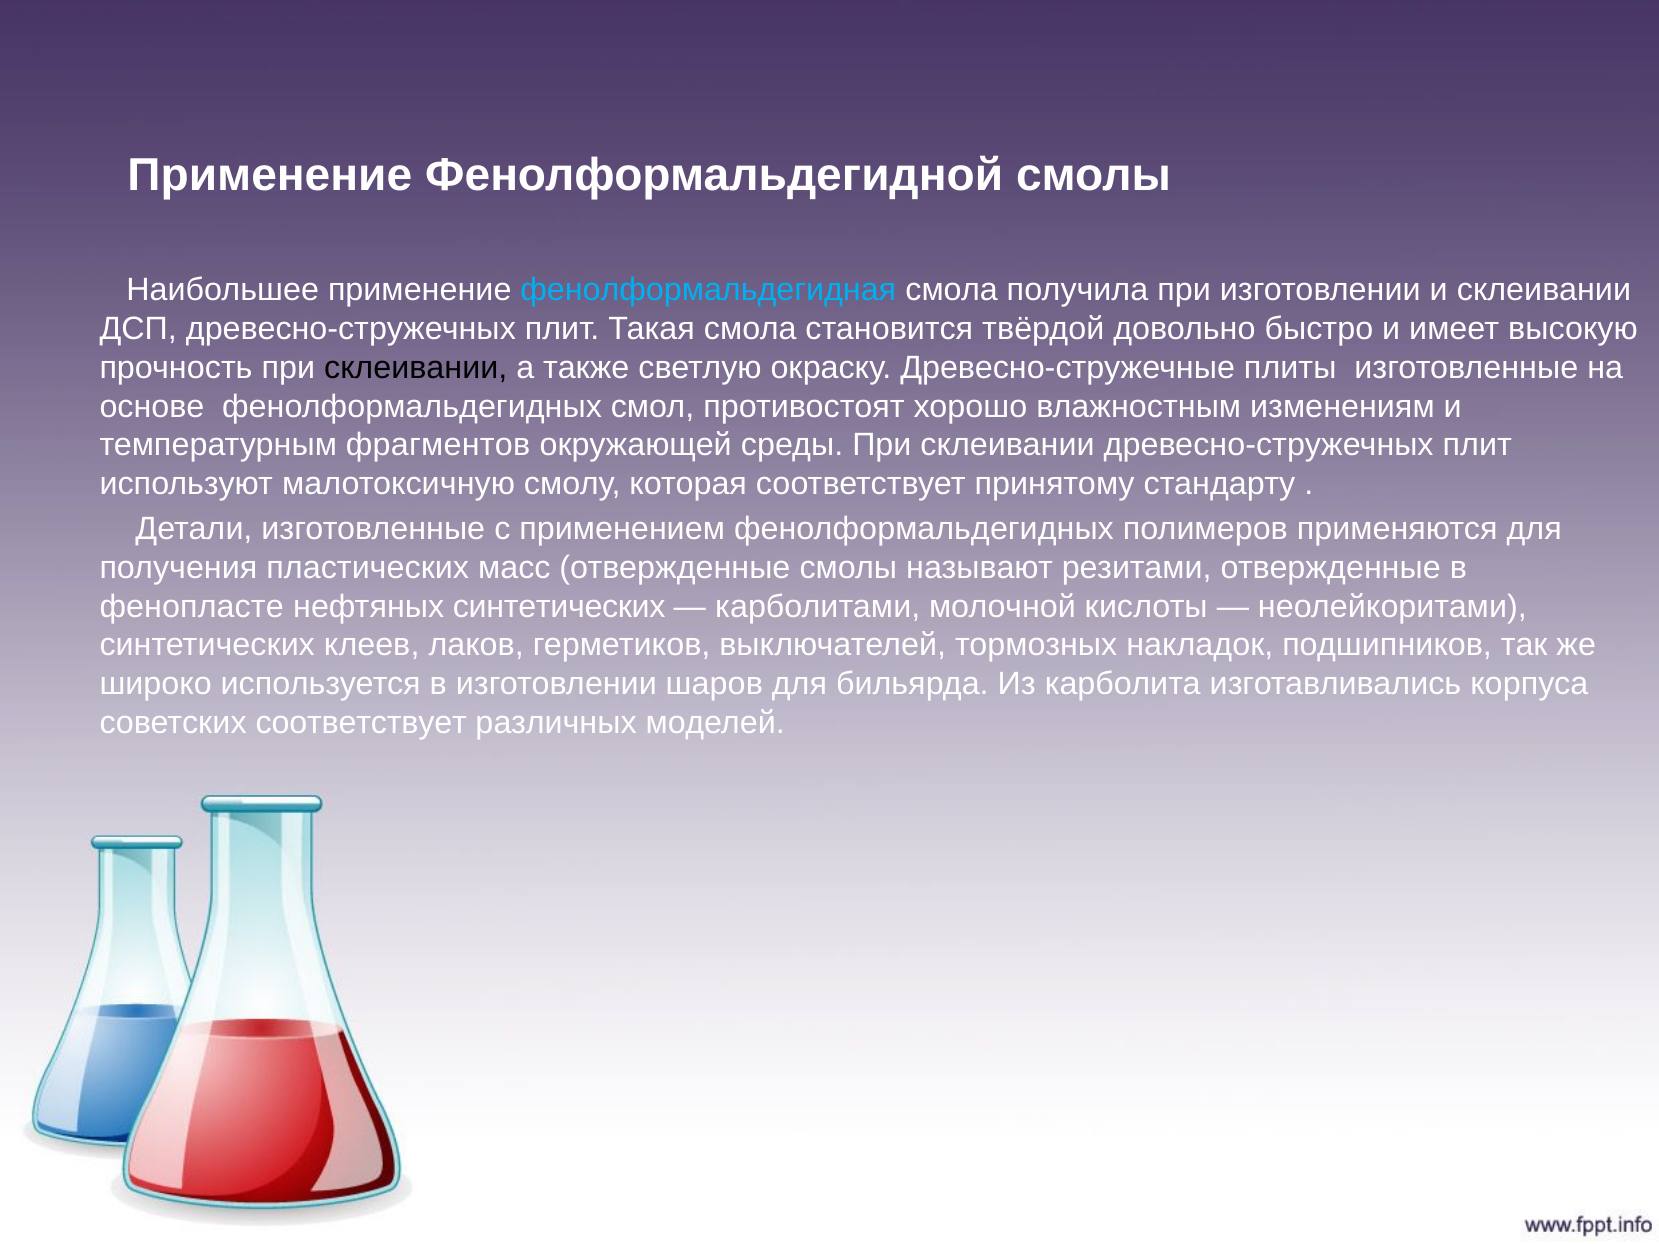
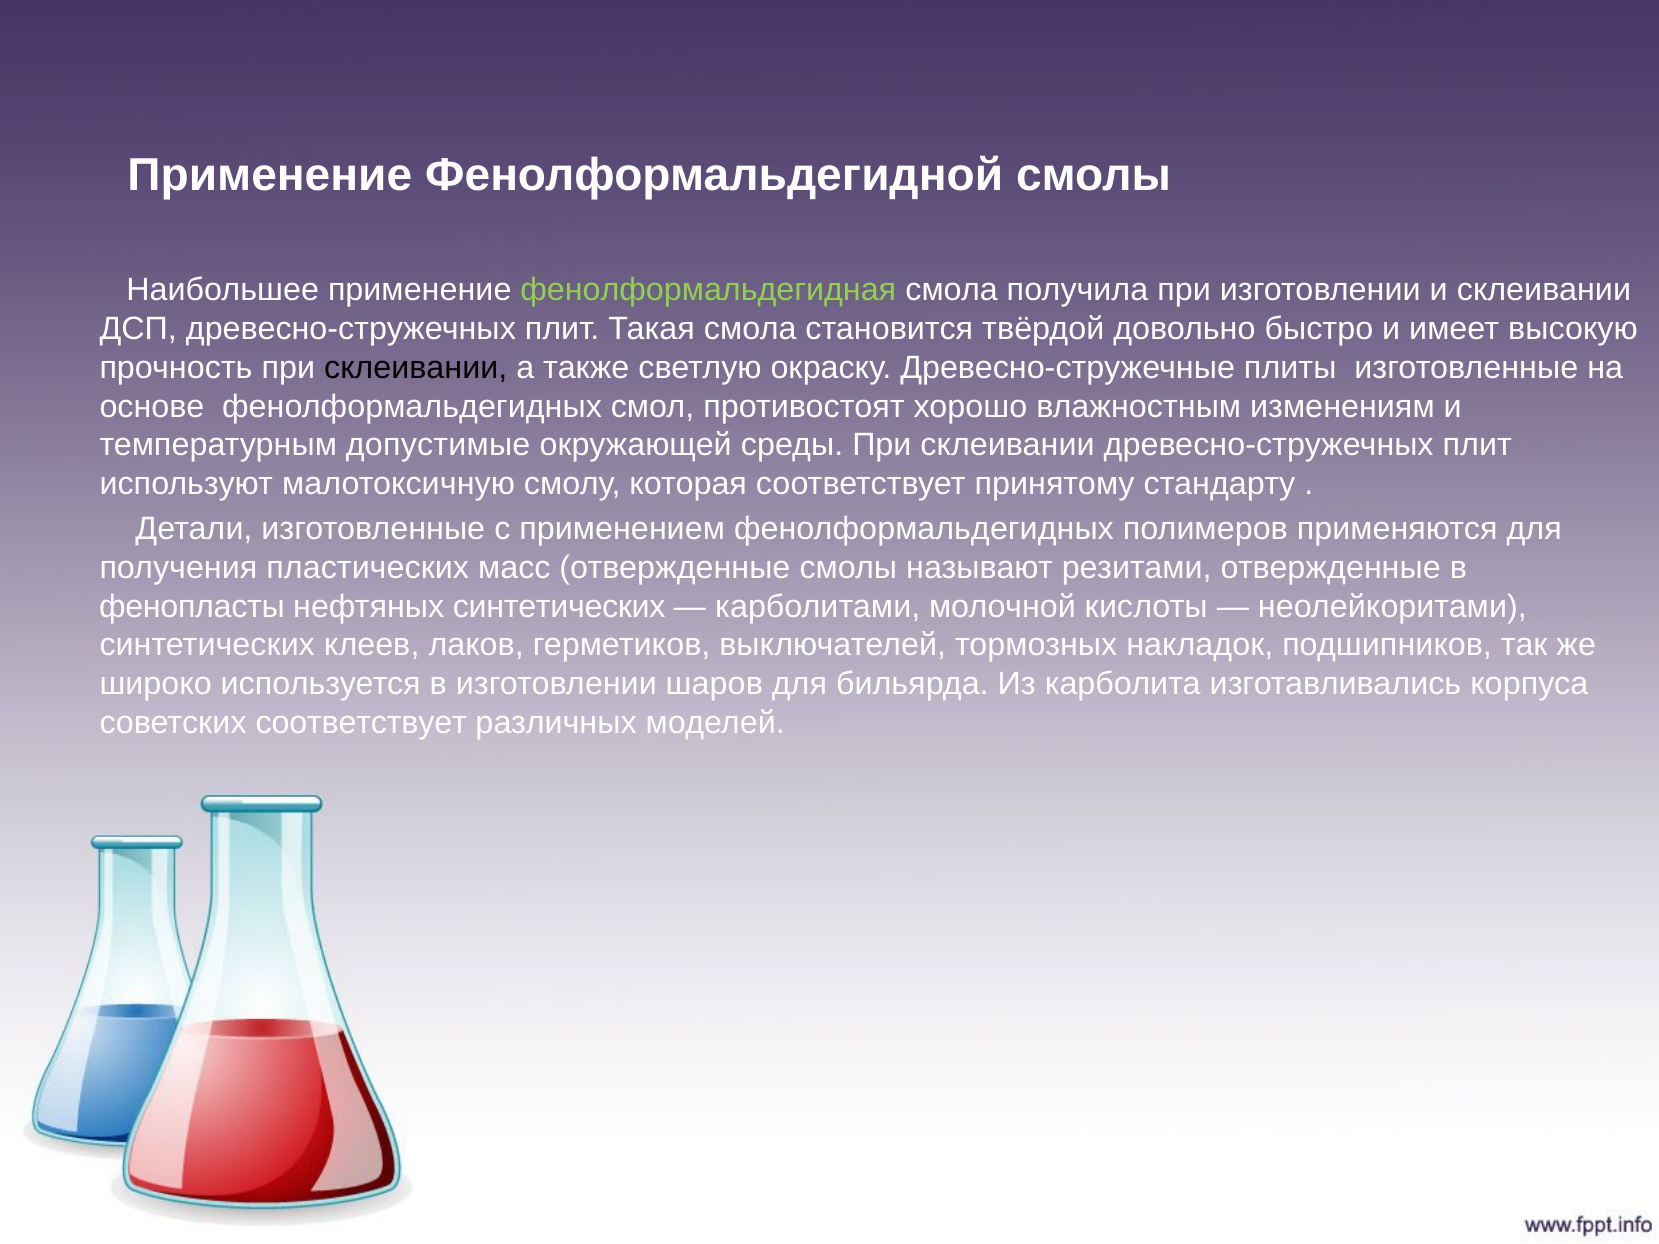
фенолформальдегидная colour: light blue -> light green
фрагментов: фрагментов -> допустимые
фенопласте: фенопласте -> фенопласты
